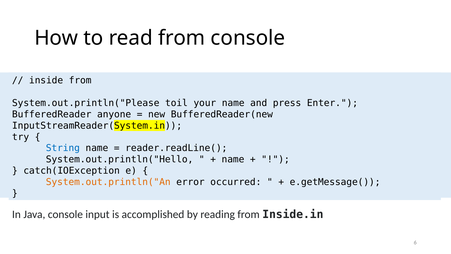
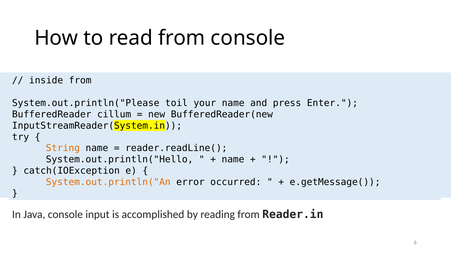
anyone: anyone -> cillum
String colour: blue -> orange
Inside.in: Inside.in -> Reader.in
